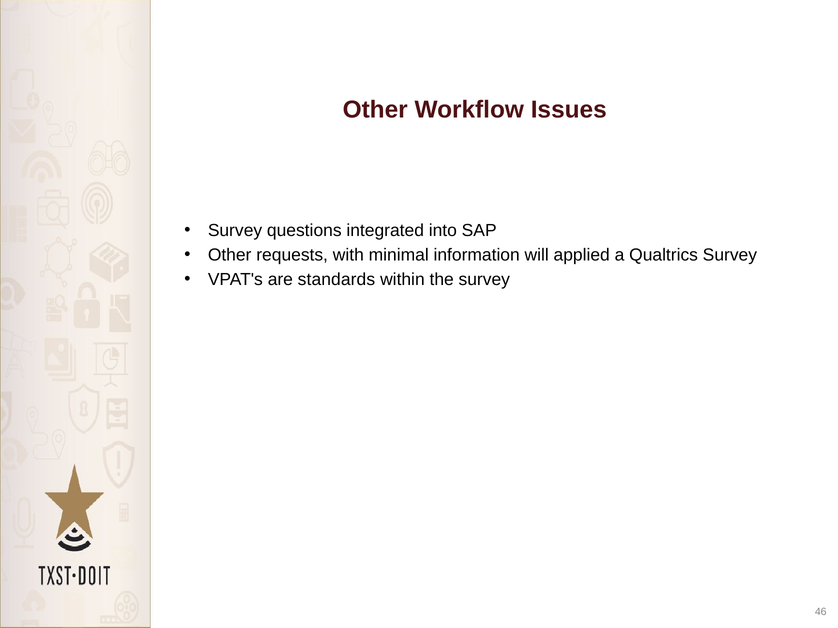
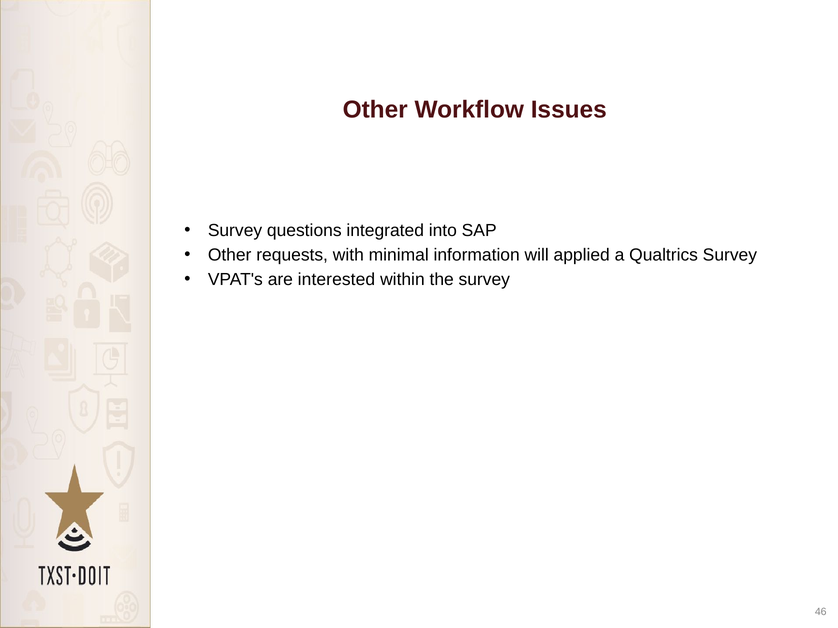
standards: standards -> interested
